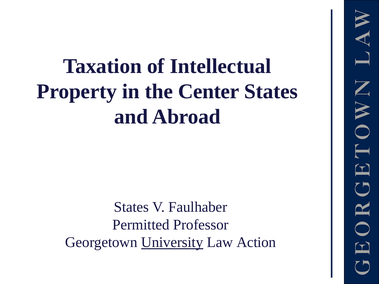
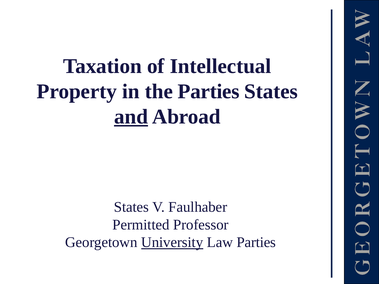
the Center: Center -> Parties
and underline: none -> present
Law Action: Action -> Parties
